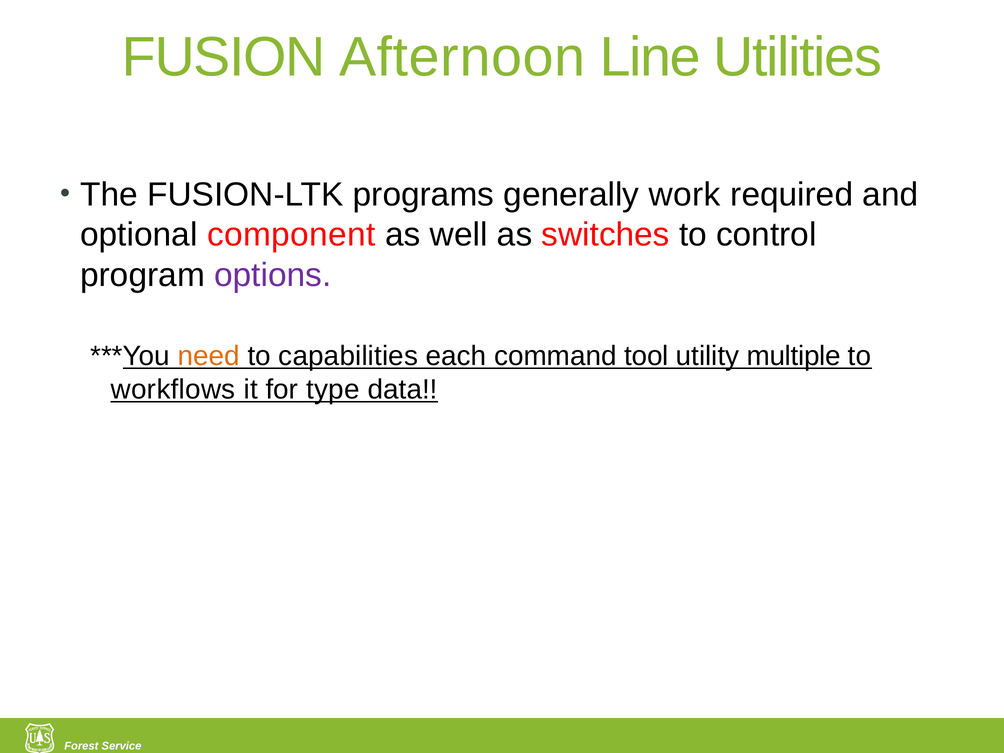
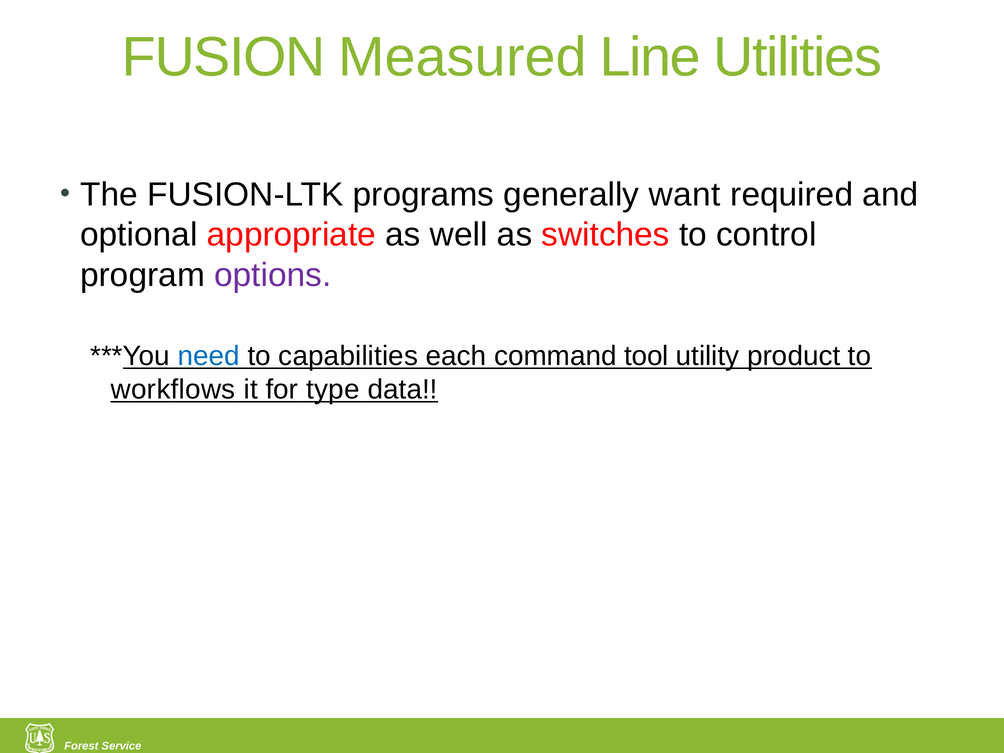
Afternoon: Afternoon -> Measured
work: work -> want
component: component -> appropriate
need colour: orange -> blue
multiple: multiple -> product
